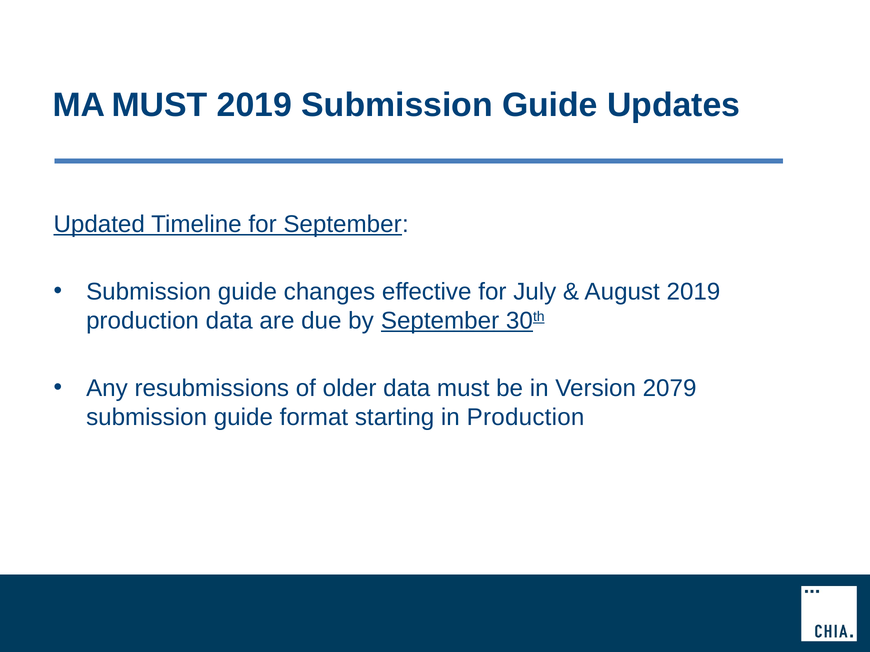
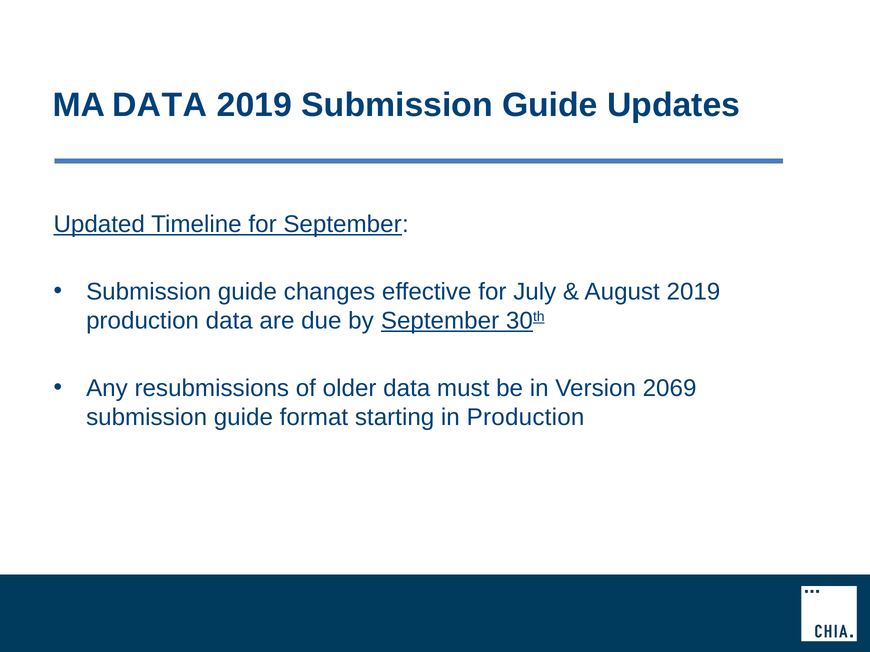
MA MUST: MUST -> DATA
2079: 2079 -> 2069
